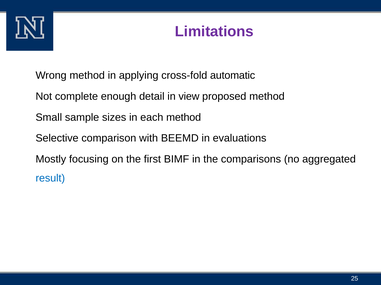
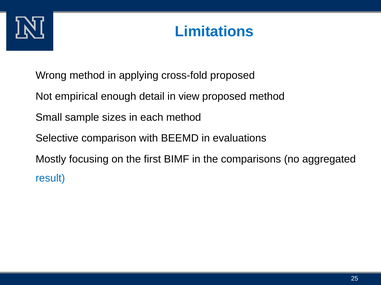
Limitations colour: purple -> blue
cross-fold automatic: automatic -> proposed
complete: complete -> empirical
